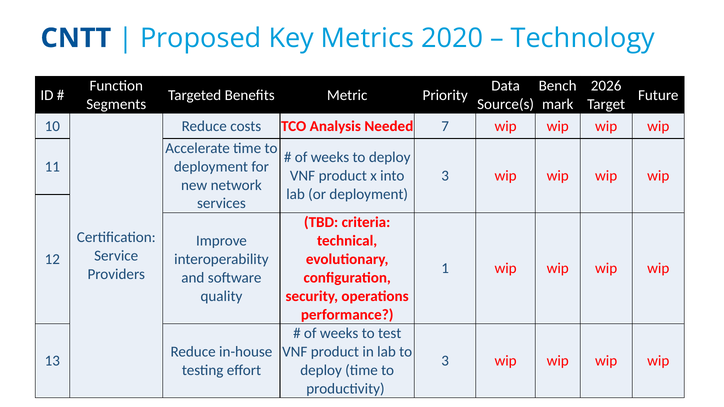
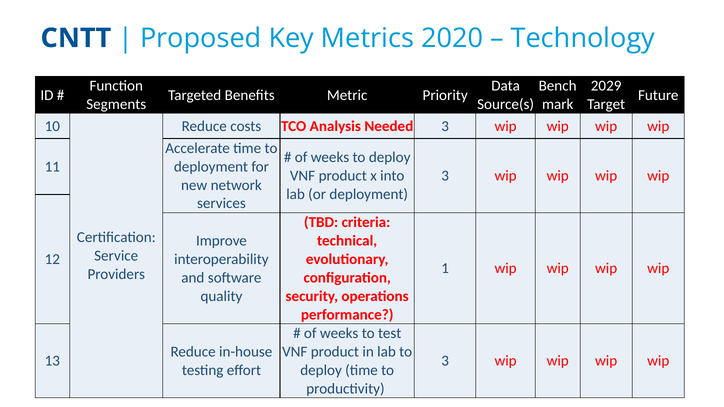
2026: 2026 -> 2029
Needed 7: 7 -> 3
